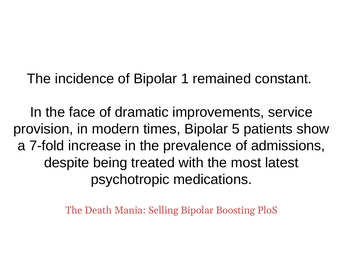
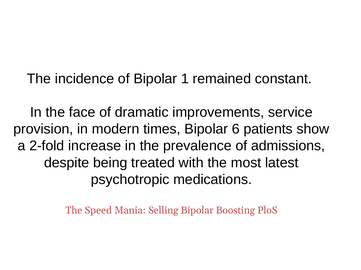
5: 5 -> 6
7-fold: 7-fold -> 2-fold
Death: Death -> Speed
